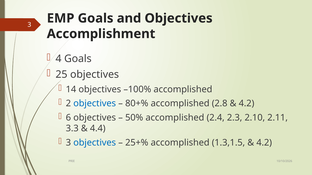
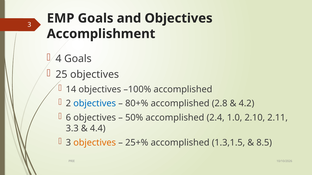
2.3: 2.3 -> 1.0
objectives at (95, 143) colour: blue -> orange
4.2 at (264, 143): 4.2 -> 8.5
